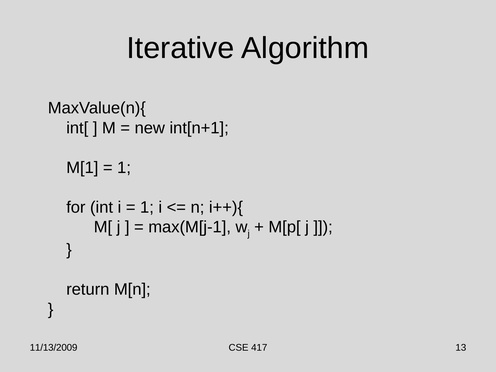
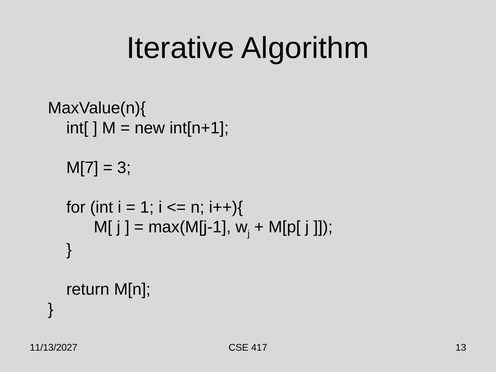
M[1: M[1 -> M[7
1 at (124, 168): 1 -> 3
11/13/2009: 11/13/2009 -> 11/13/2027
